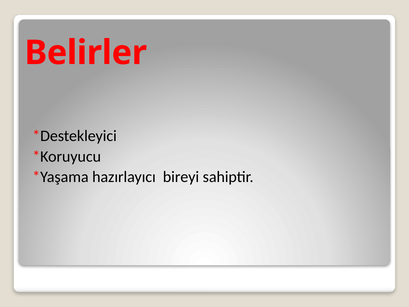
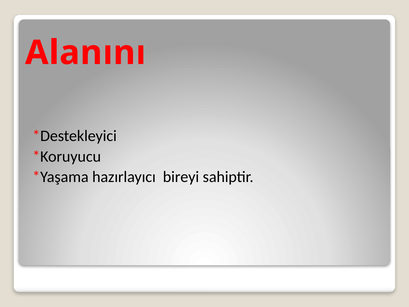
Belirler: Belirler -> Alanını
